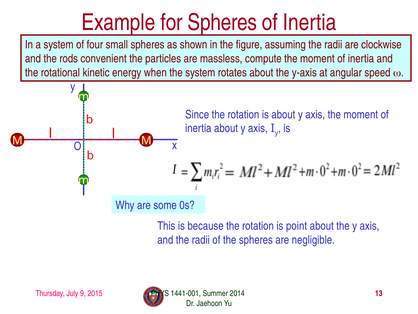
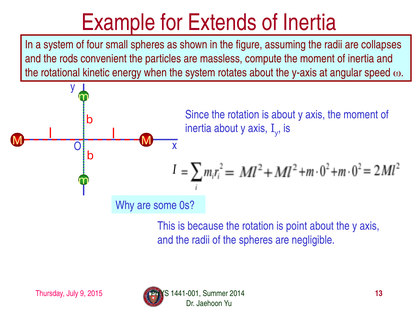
for Spheres: Spheres -> Extends
clockwise: clockwise -> collapses
